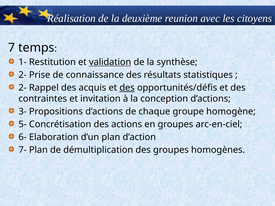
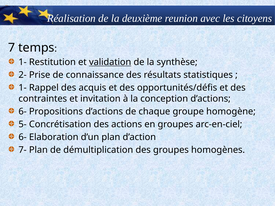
2- at (23, 88): 2- -> 1-
des at (127, 88) underline: present -> none
3- at (23, 112): 3- -> 6-
